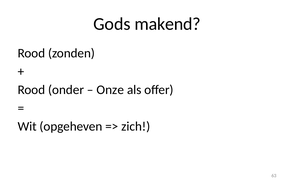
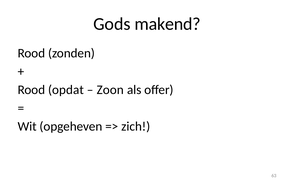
onder: onder -> opdat
Onze: Onze -> Zoon
